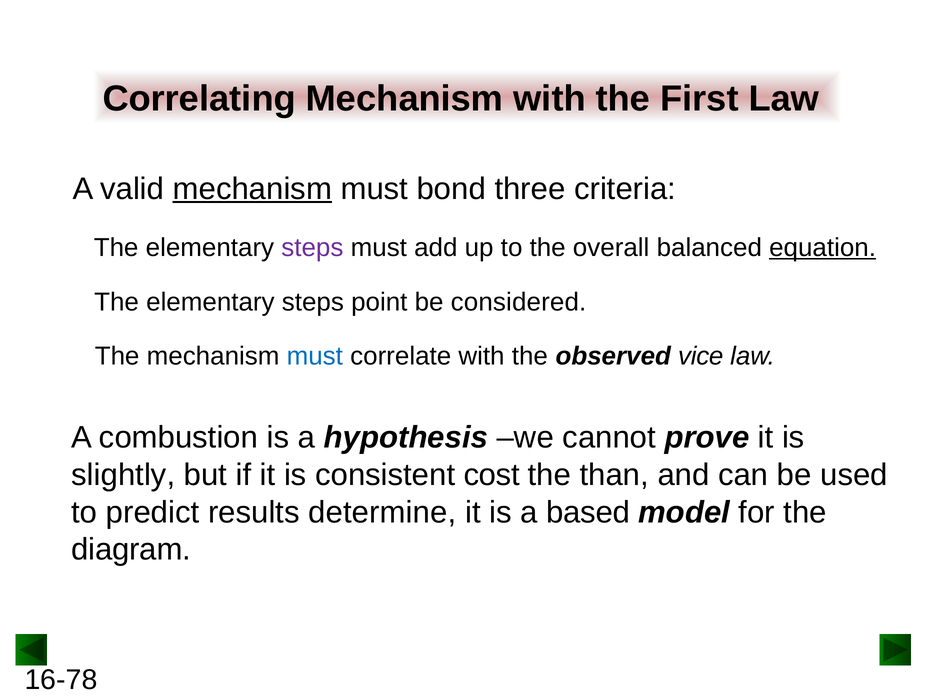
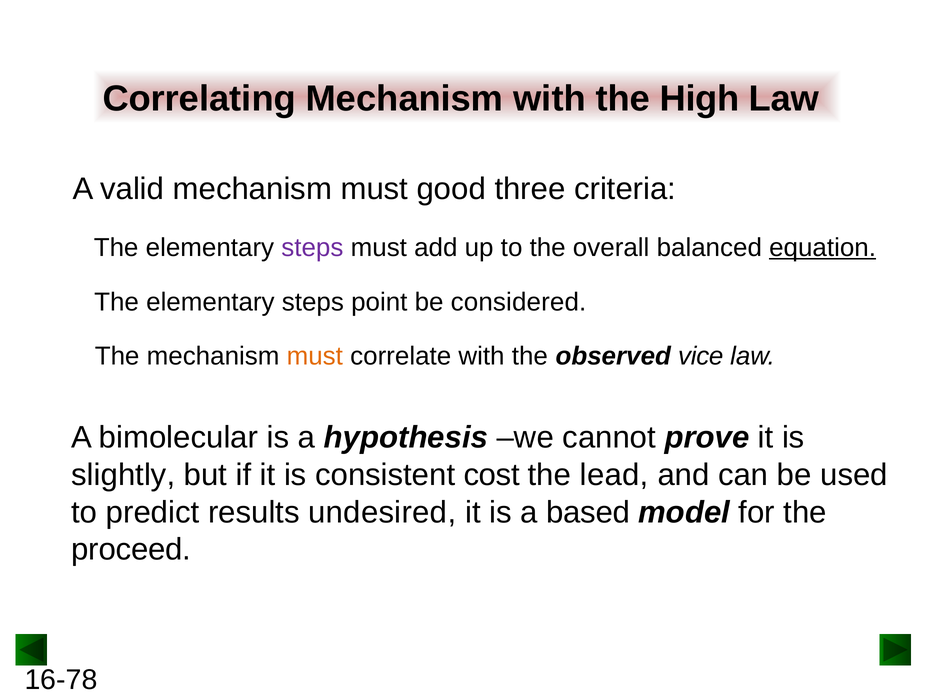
First: First -> High
mechanism at (252, 189) underline: present -> none
bond: bond -> good
must at (315, 357) colour: blue -> orange
combustion: combustion -> bimolecular
than: than -> lead
determine: determine -> undesired
diagram: diagram -> proceed
